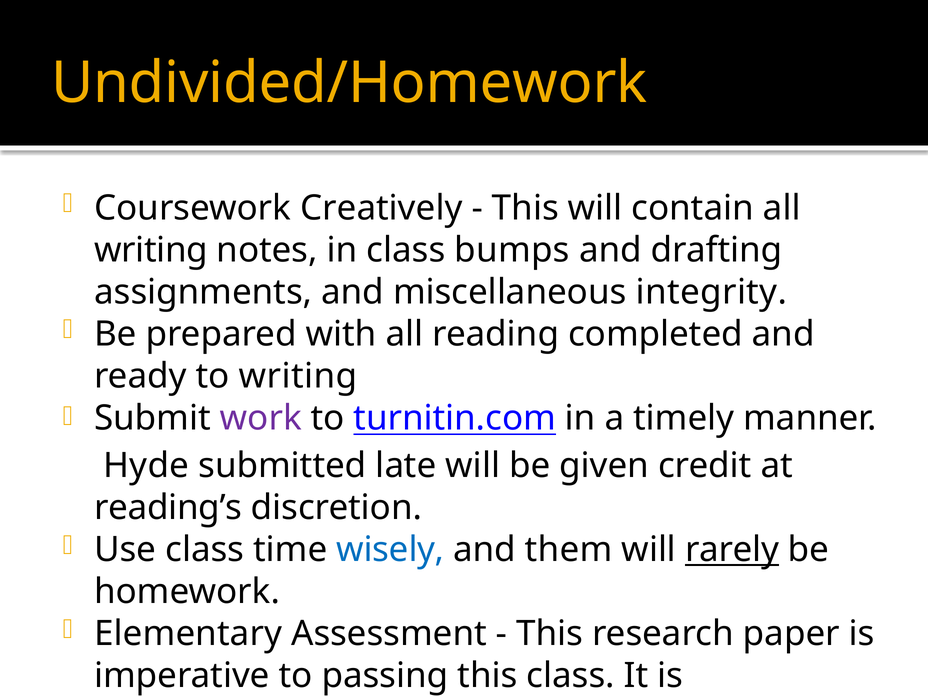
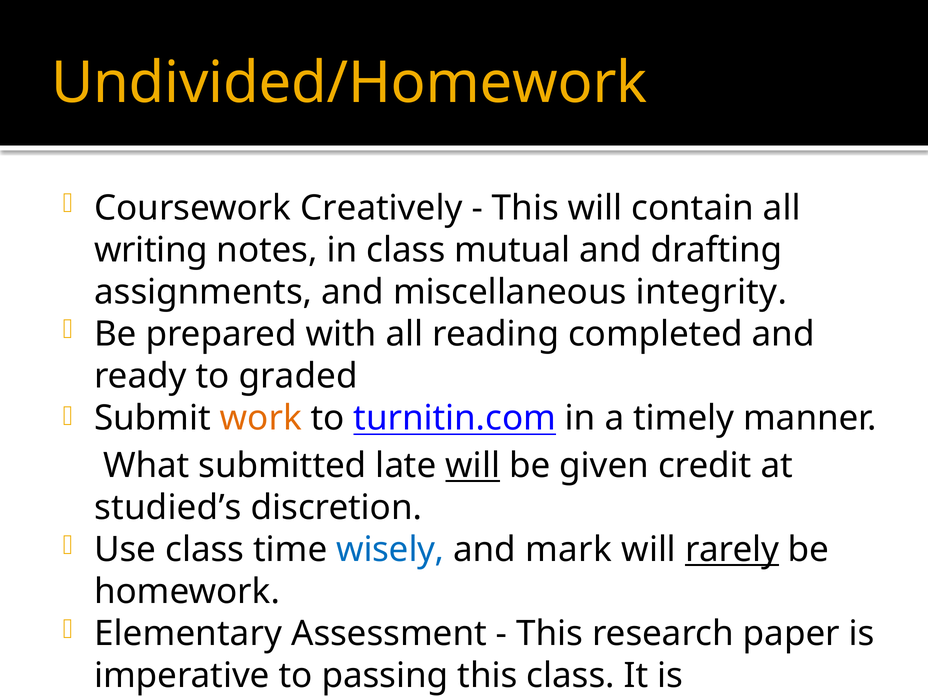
bumps: bumps -> mutual
to writing: writing -> graded
work colour: purple -> orange
Hyde: Hyde -> What
will at (473, 466) underline: none -> present
reading’s: reading’s -> studied’s
them: them -> mark
